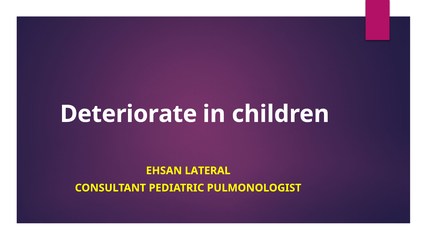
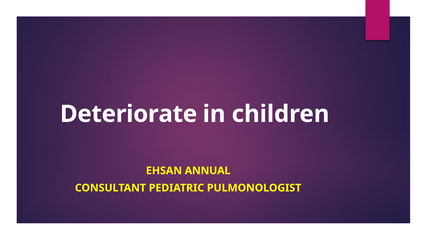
LATERAL: LATERAL -> ANNUAL
